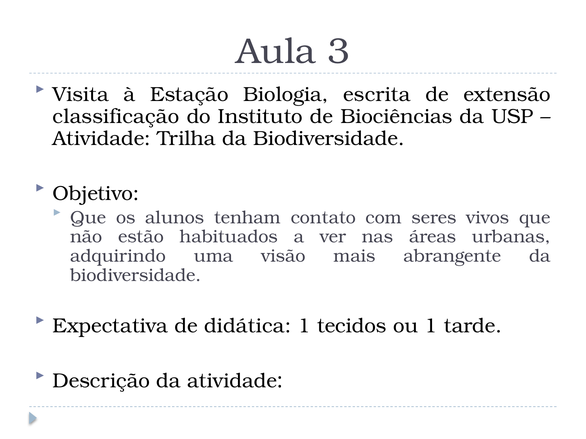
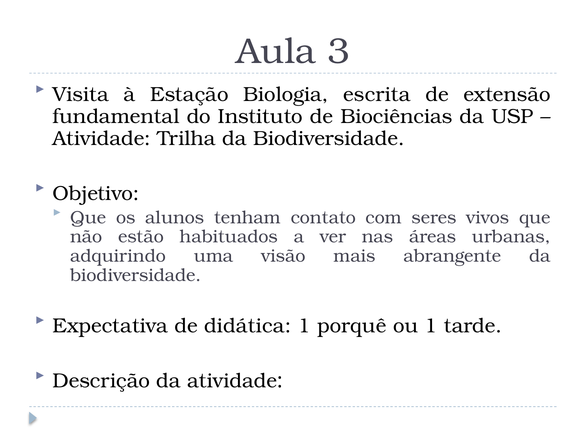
classificação: classificação -> fundamental
tecidos: tecidos -> porquê
